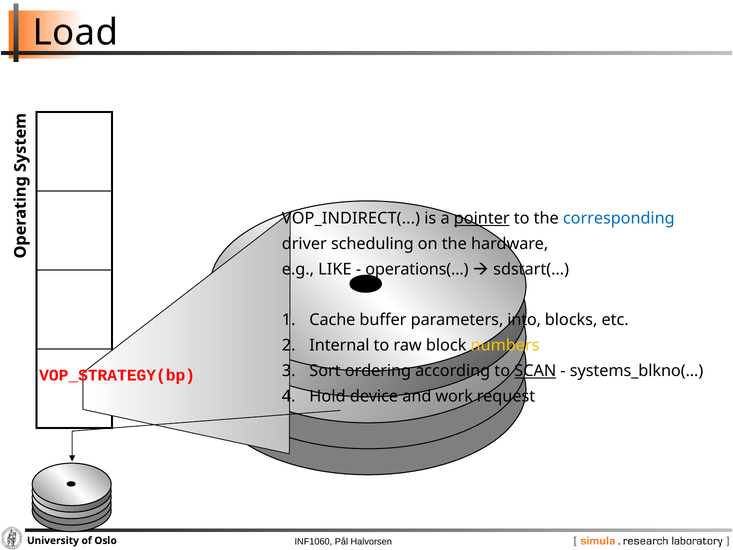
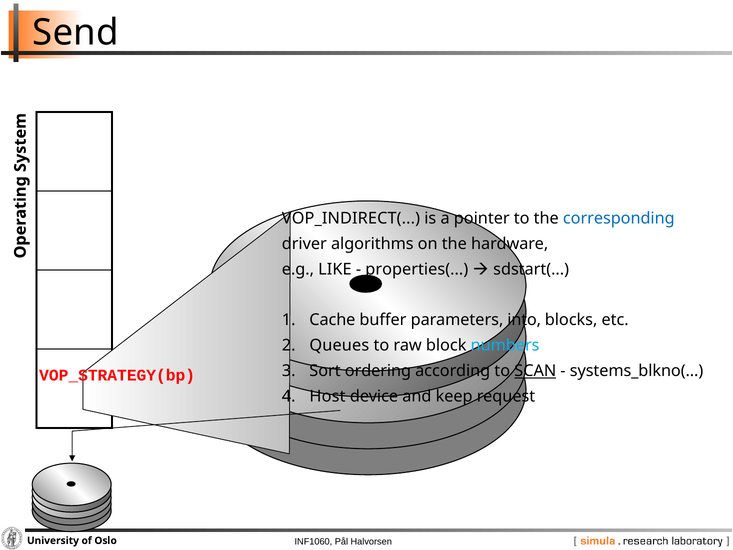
Load: Load -> Send
pointer underline: present -> none
scheduling: scheduling -> algorithms
operations(: operations( -> properties(
Internal: Internal -> Queues
numbers colour: yellow -> light blue
Hold: Hold -> Host
work: work -> keep
